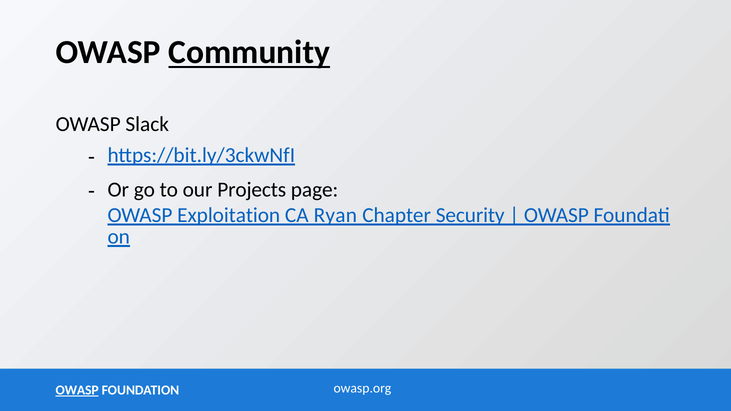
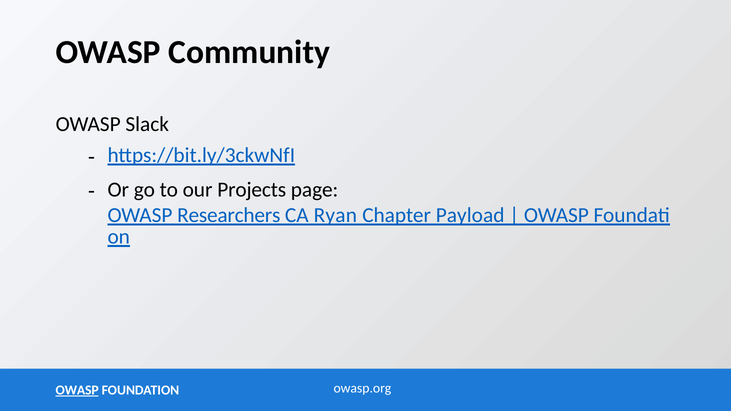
Community underline: present -> none
Exploitation: Exploitation -> Researchers
Security: Security -> Payload
